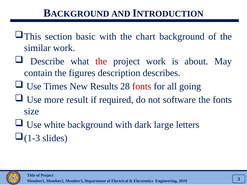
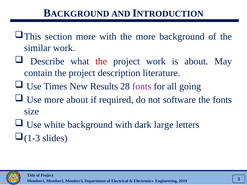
section basic: basic -> more
the chart: chart -> more
contain the figures: figures -> project
describes: describes -> literature
fonts at (142, 86) colour: red -> purple
more result: result -> about
